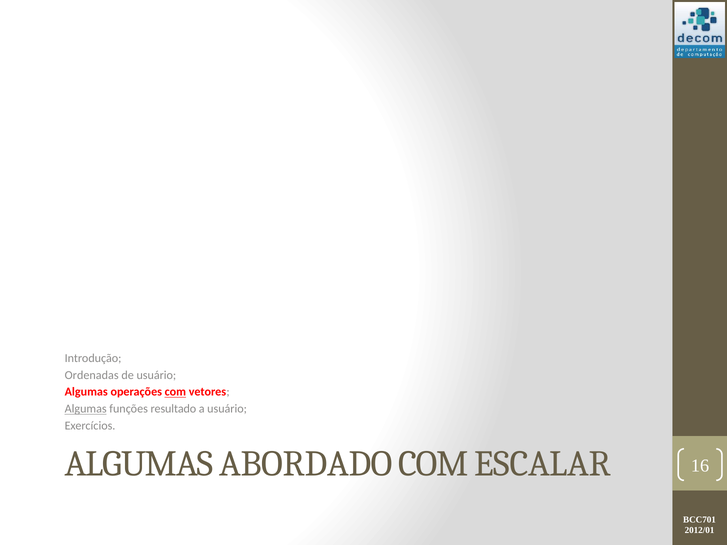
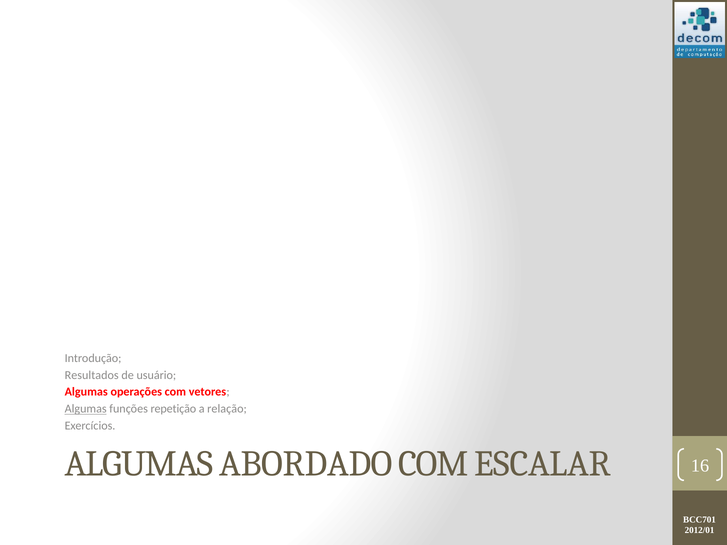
Ordenadas: Ordenadas -> Resultados
com at (175, 392) underline: present -> none
resultado: resultado -> repetição
a usuário: usuário -> relação
